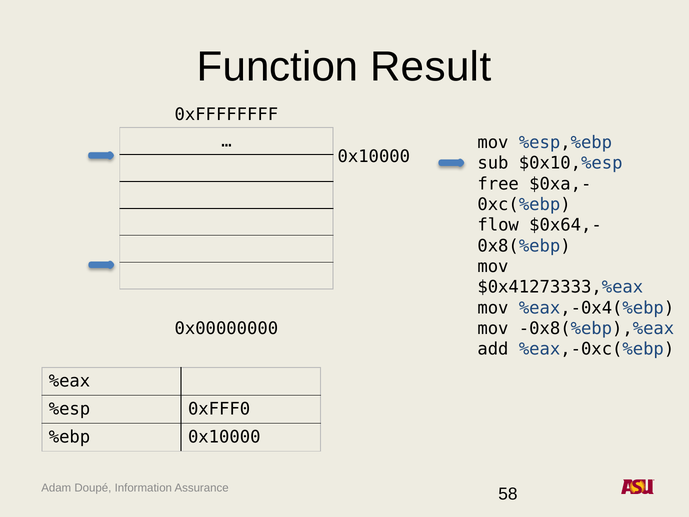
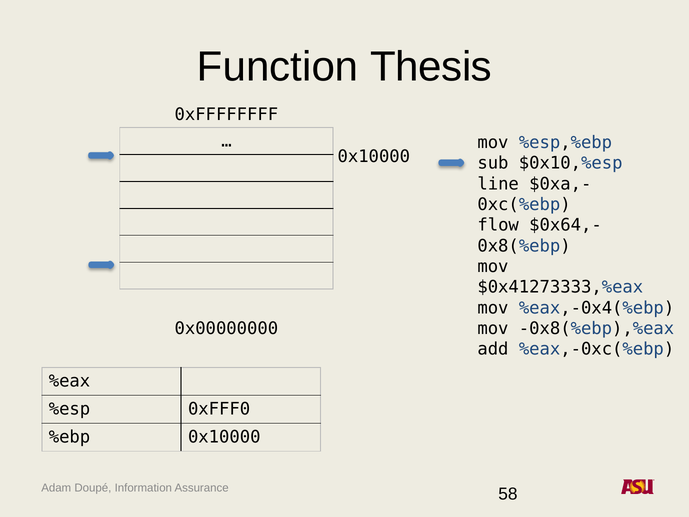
Result: Result -> Thesis
free: free -> line
